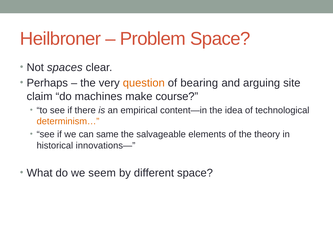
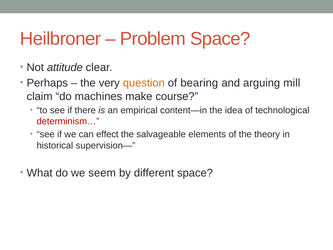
spaces: spaces -> attitude
site: site -> mill
determinism… colour: orange -> red
same: same -> effect
innovations—: innovations— -> supervision—
